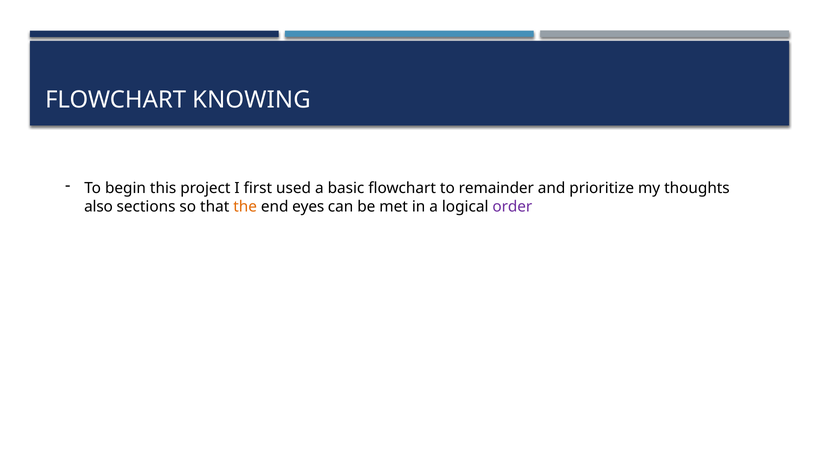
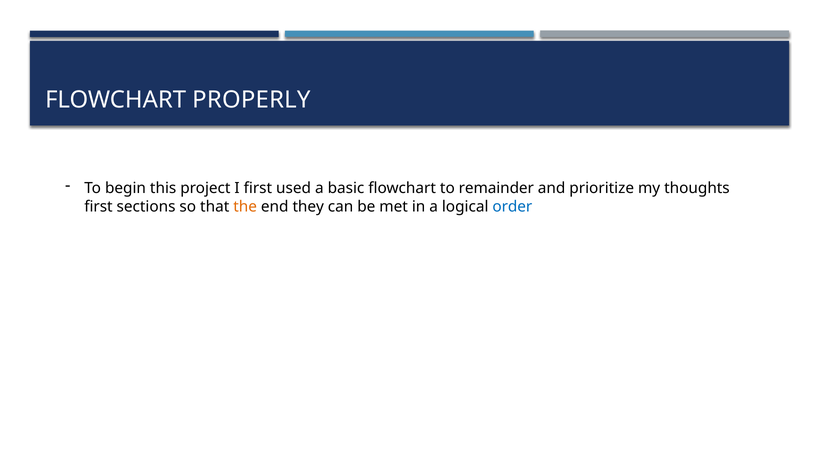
KNOWING: KNOWING -> PROPERLY
also at (99, 206): also -> first
eyes: eyes -> they
order colour: purple -> blue
